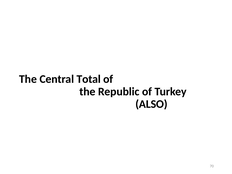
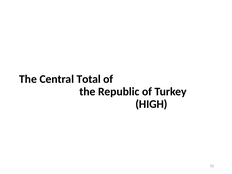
ALSO: ALSO -> HIGH
